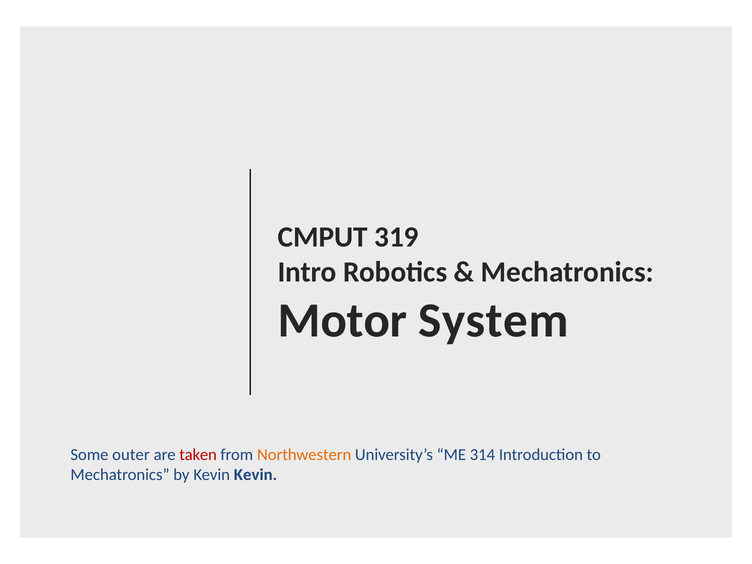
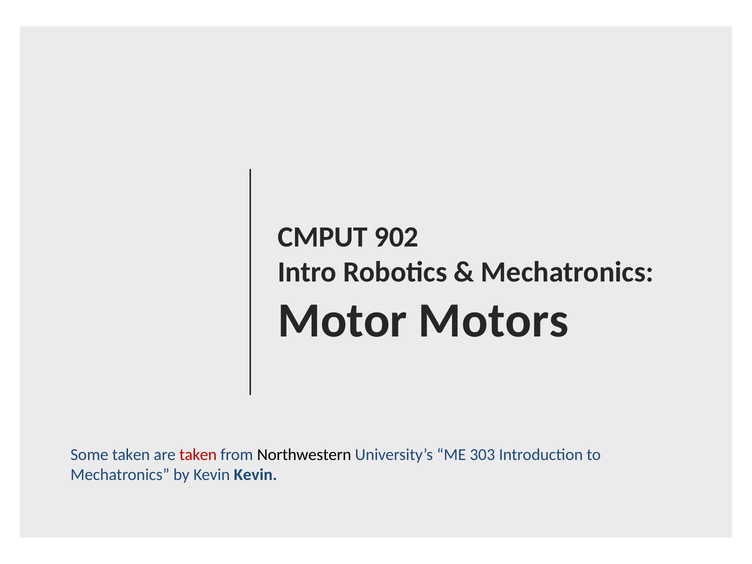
319: 319 -> 902
System: System -> Motors
Some outer: outer -> taken
Northwestern colour: orange -> black
314: 314 -> 303
